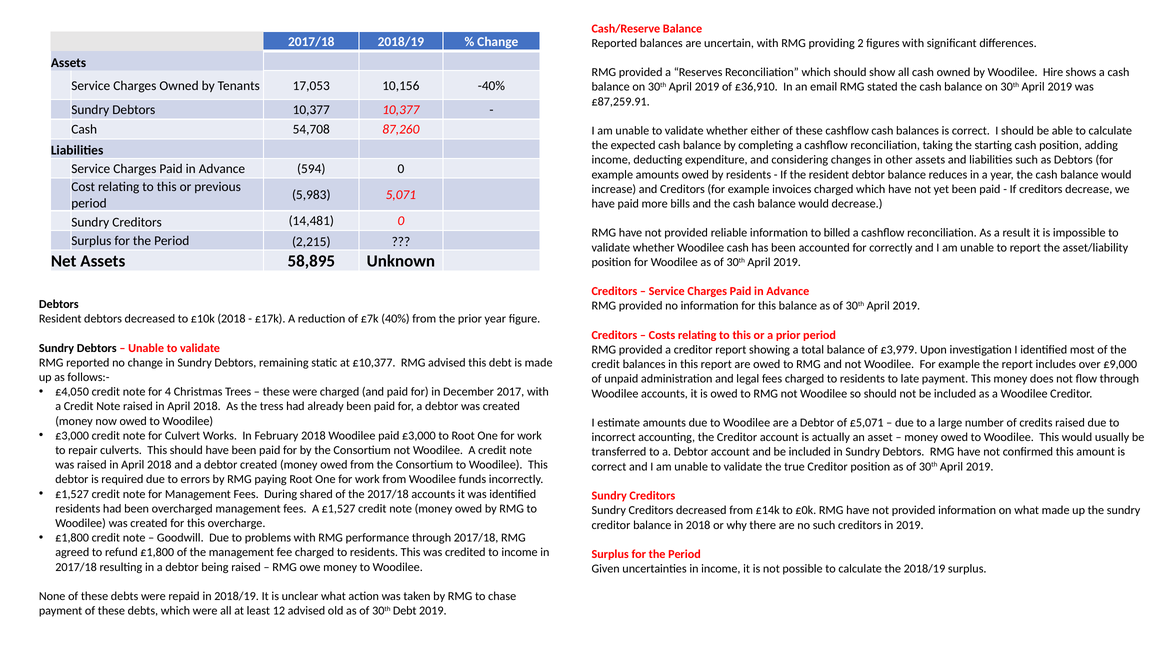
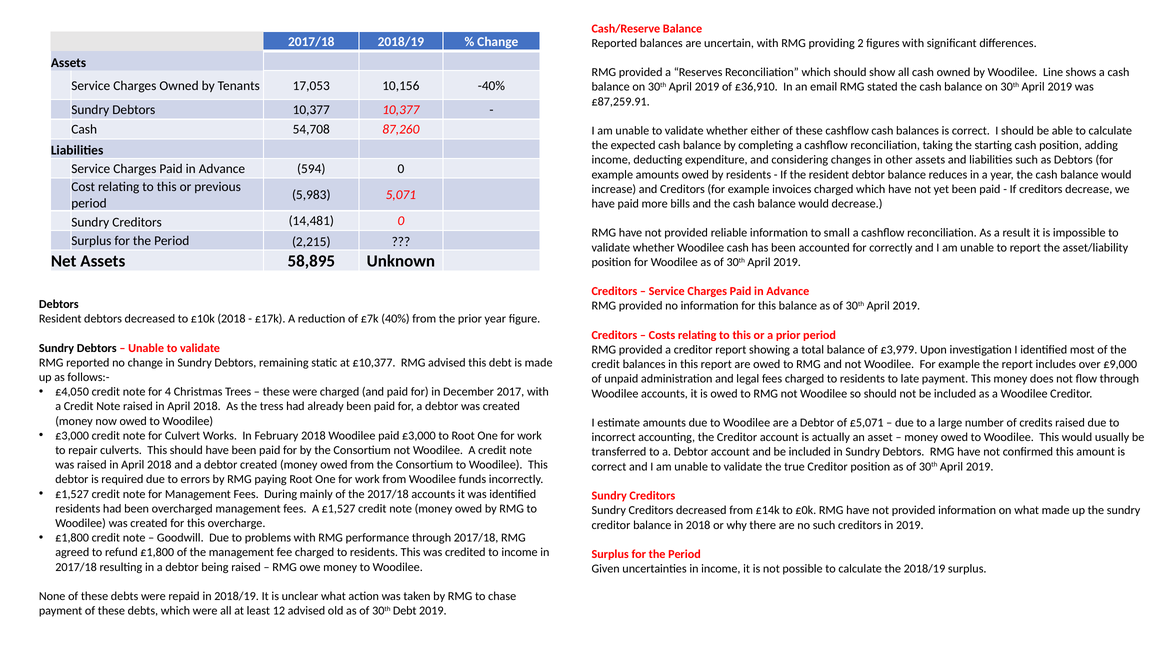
Hire: Hire -> Line
billed: billed -> small
shared: shared -> mainly
